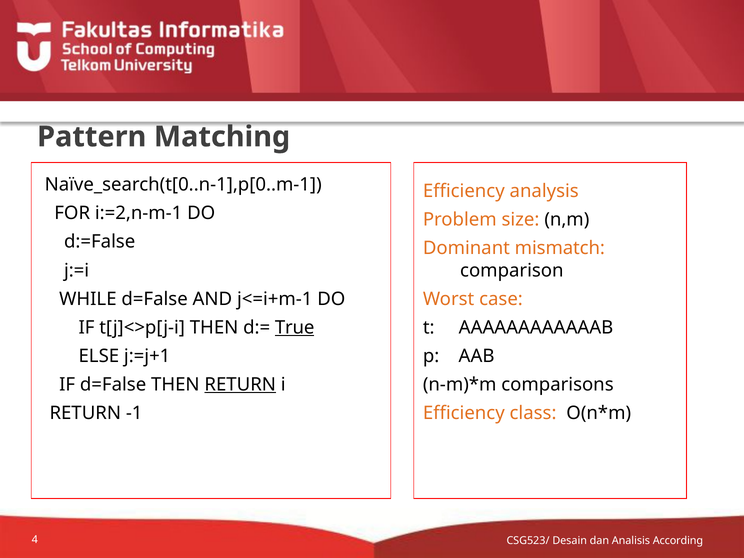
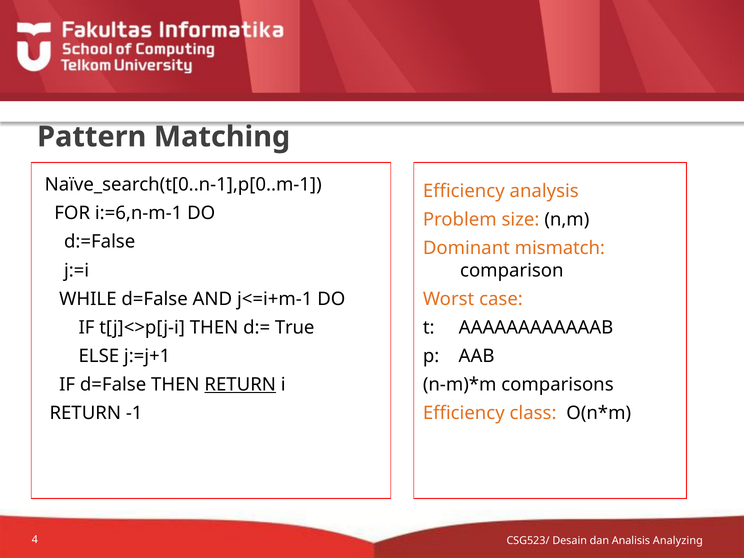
i:=2,n-m-1: i:=2,n-m-1 -> i:=6,n-m-1
True underline: present -> none
According: According -> Analyzing
